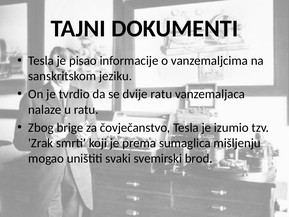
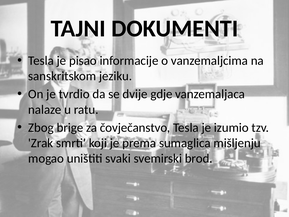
dvije ratu: ratu -> gdje
